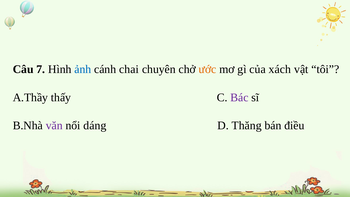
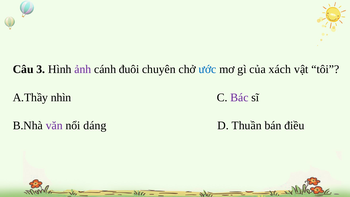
7: 7 -> 3
ảnh colour: blue -> purple
chai: chai -> đuôi
ước colour: orange -> blue
thấy: thấy -> nhìn
Thăng: Thăng -> Thuần
